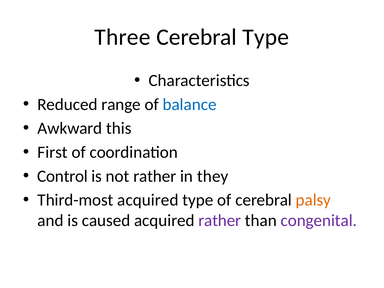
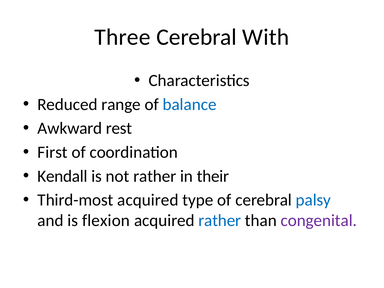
Cerebral Type: Type -> With
this: this -> rest
Control: Control -> Kendall
they: they -> their
palsy colour: orange -> blue
caused: caused -> flexion
rather at (220, 221) colour: purple -> blue
